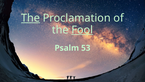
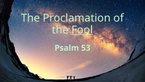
The at (31, 18) underline: present -> none
